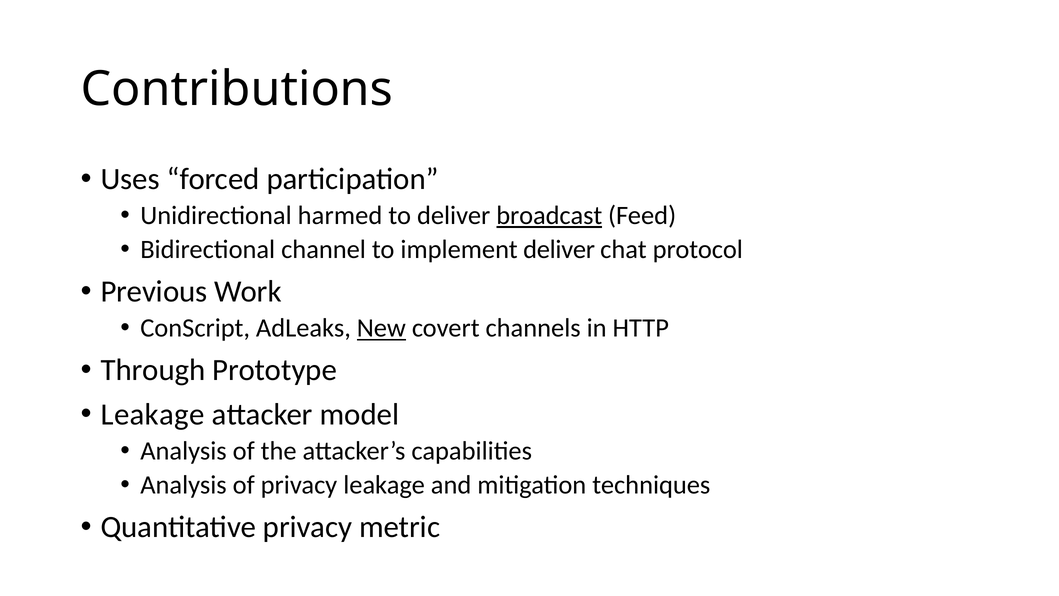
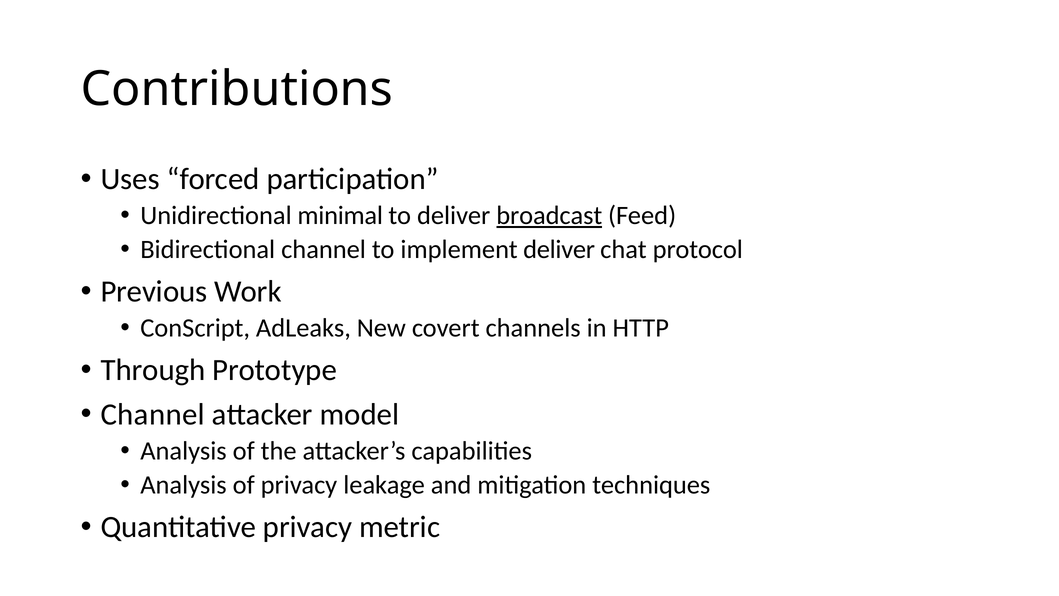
harmed: harmed -> minimal
New underline: present -> none
Leakage at (153, 414): Leakage -> Channel
